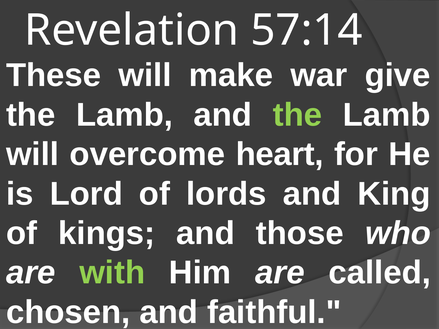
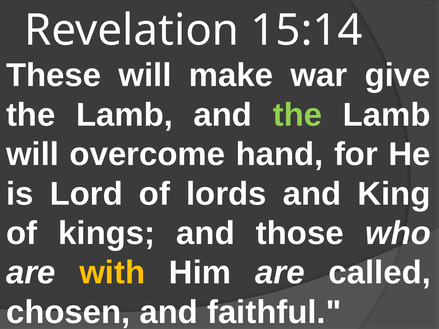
57:14: 57:14 -> 15:14
heart: heart -> hand
with colour: light green -> yellow
